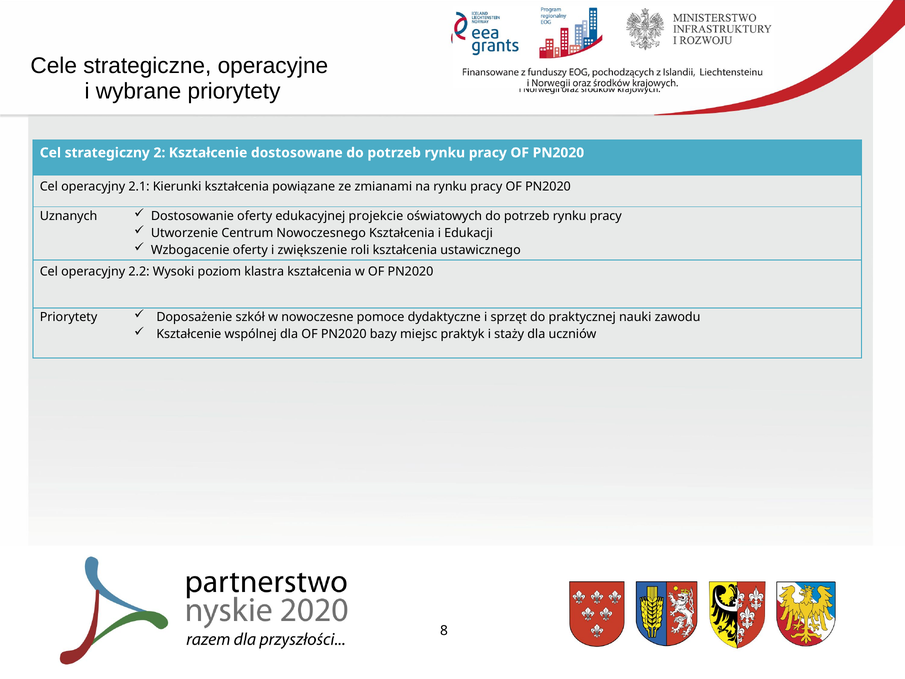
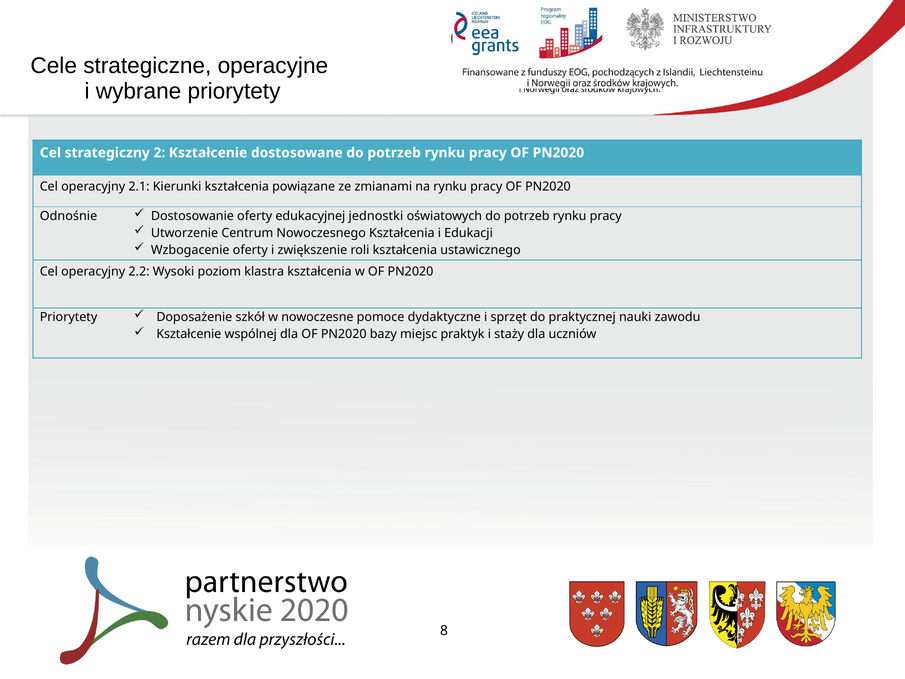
Uznanych: Uznanych -> Odnośnie
projekcie: projekcie -> jednostki
